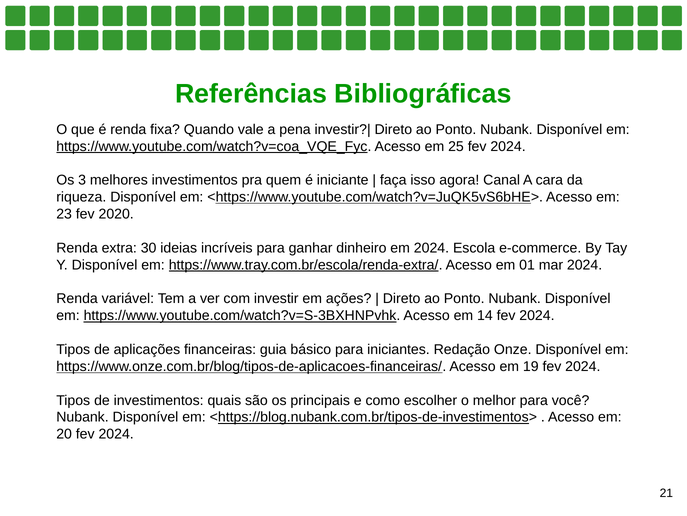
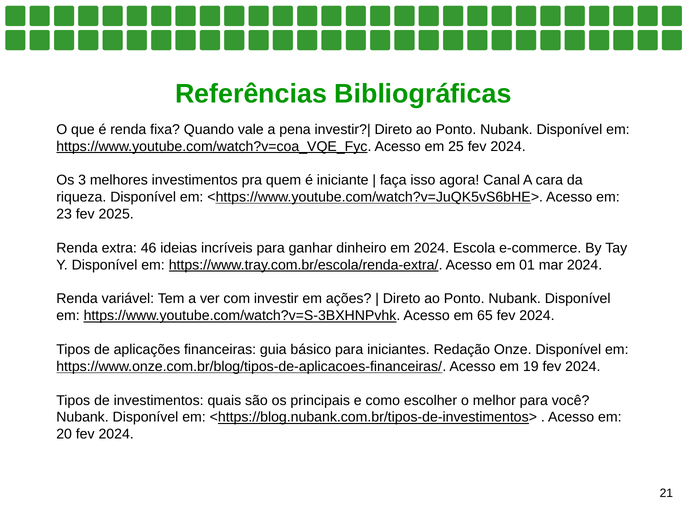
2020: 2020 -> 2025
30: 30 -> 46
14: 14 -> 65
